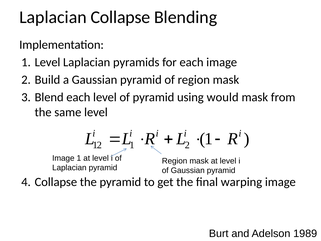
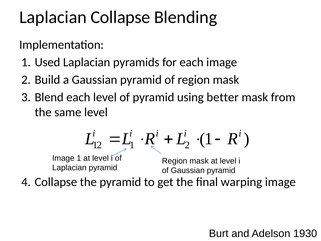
1 Level: Level -> Used
would: would -> better
1989: 1989 -> 1930
